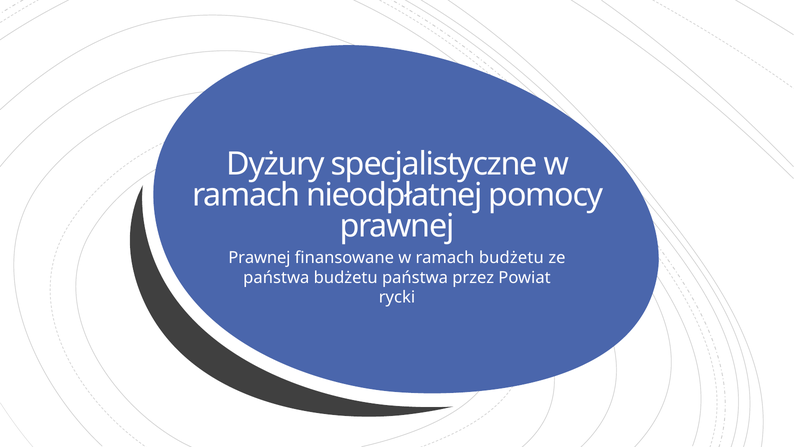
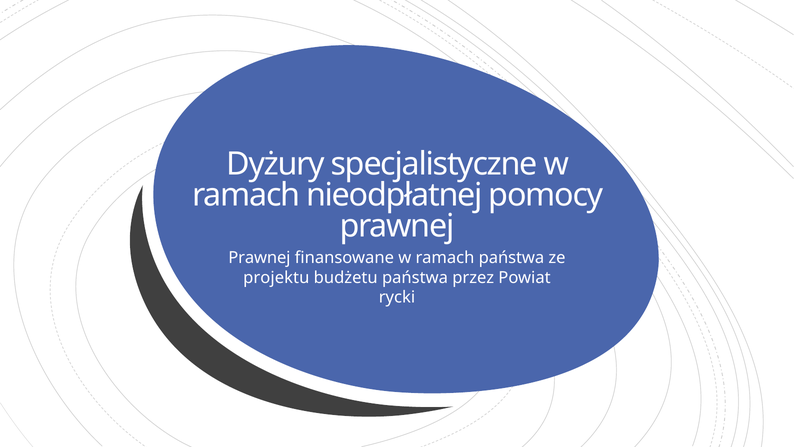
ramach budżetu: budżetu -> państwa
państwa at (276, 277): państwa -> projektu
